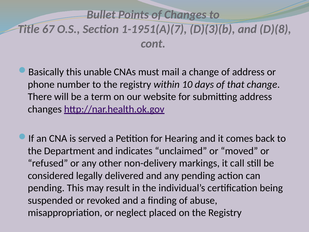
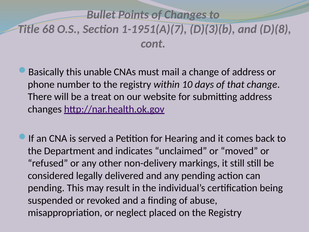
67: 67 -> 68
term: term -> treat
it call: call -> still
